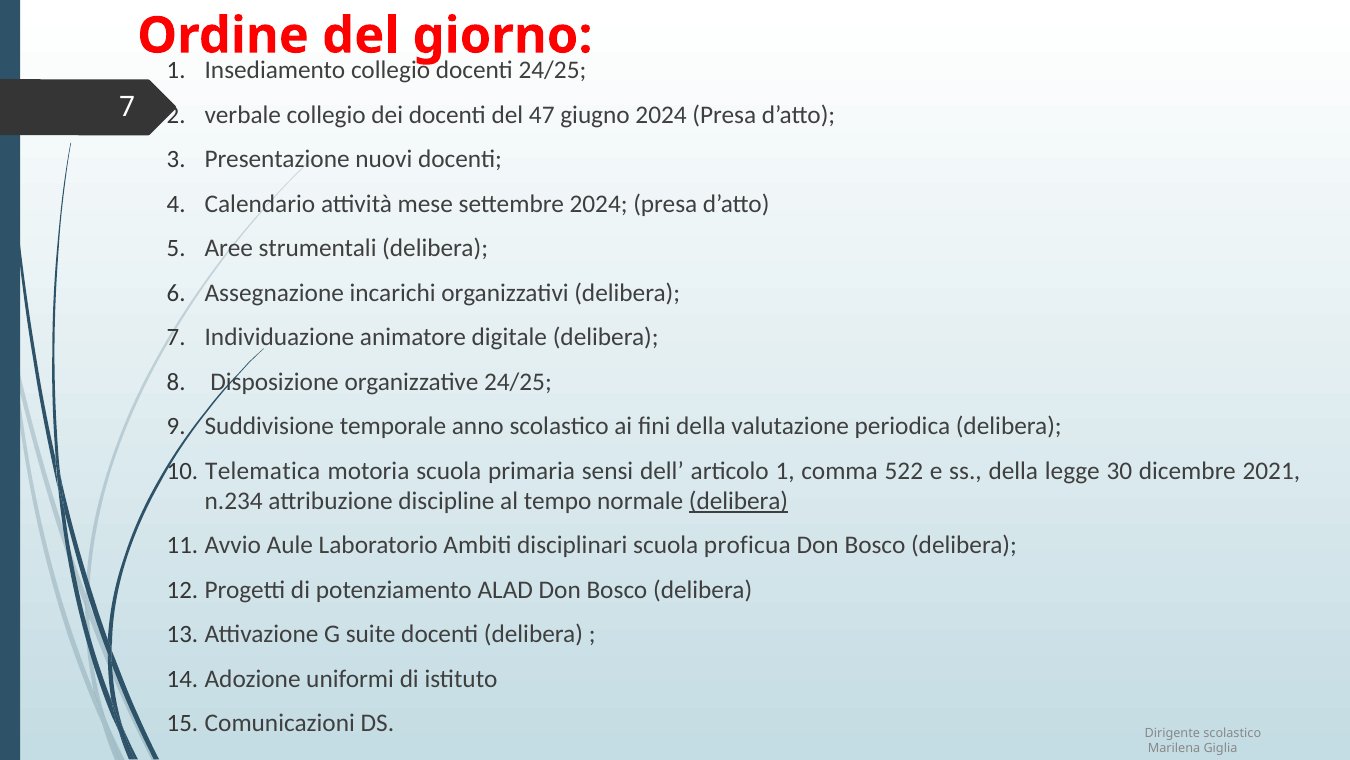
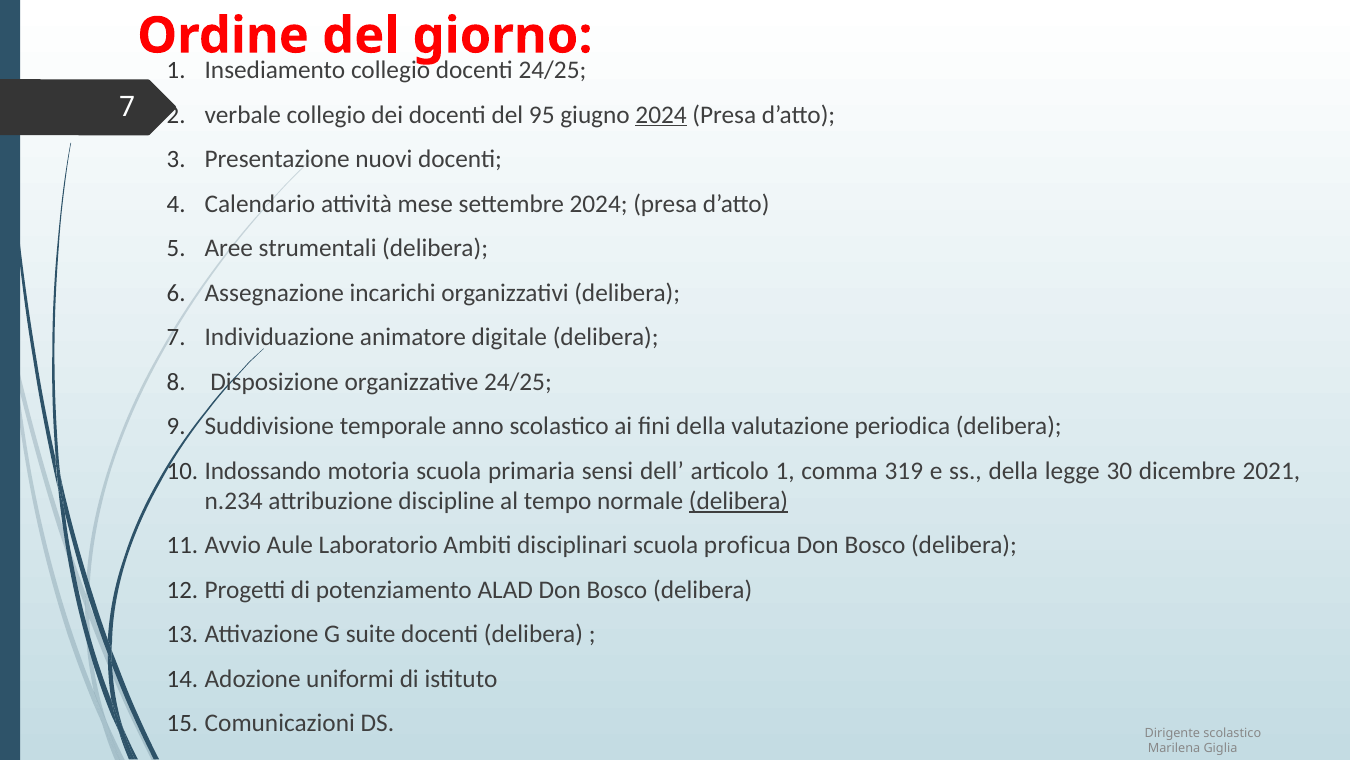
47: 47 -> 95
2024 at (661, 115) underline: none -> present
Telematica: Telematica -> Indossando
522: 522 -> 319
